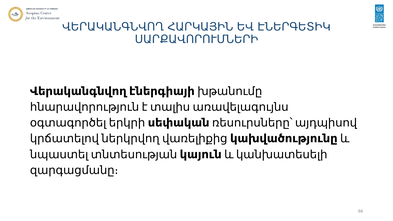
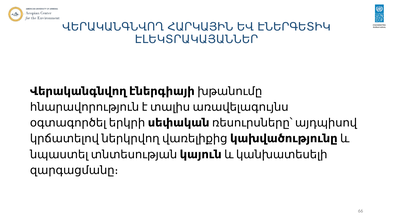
ՍԱՐՔԱՎՈՐՈՒՄՆԵՐԻ: ՍԱՐՔԱՎՈՐՈՒՄՆԵՐԻ -> ԷԼԵԿՏՐԱԿԱՅԱՆՆԵՐ
